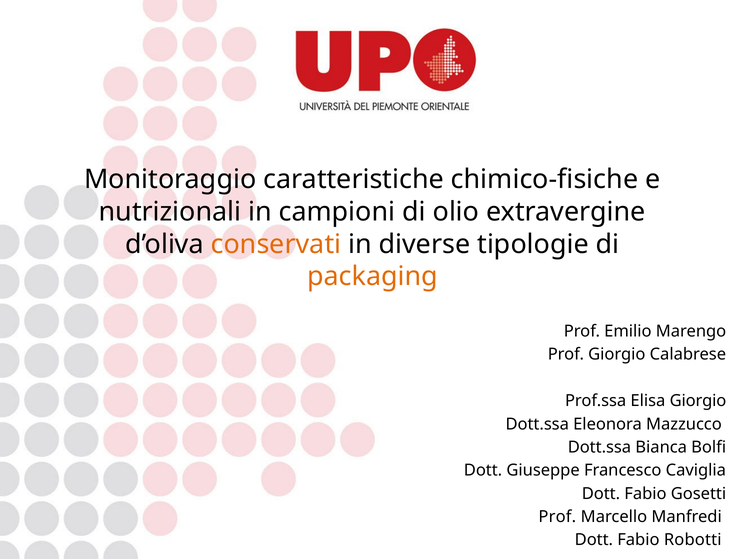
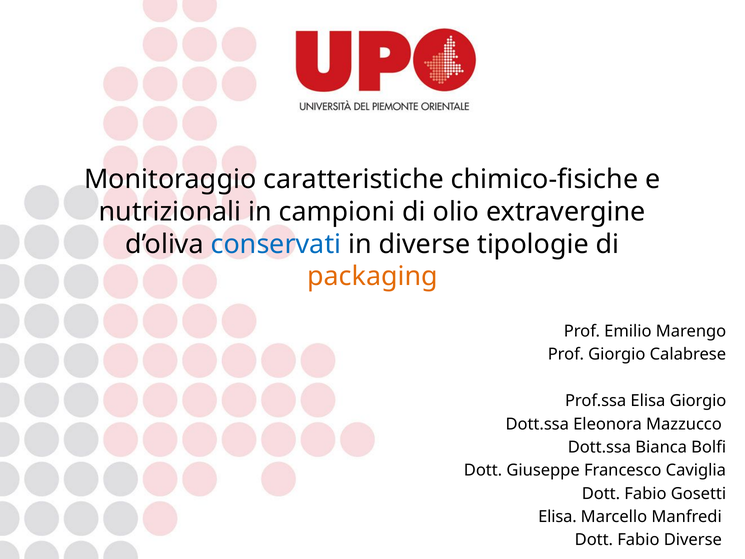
conservati colour: orange -> blue
Prof at (557, 517): Prof -> Elisa
Fabio Robotti: Robotti -> Diverse
